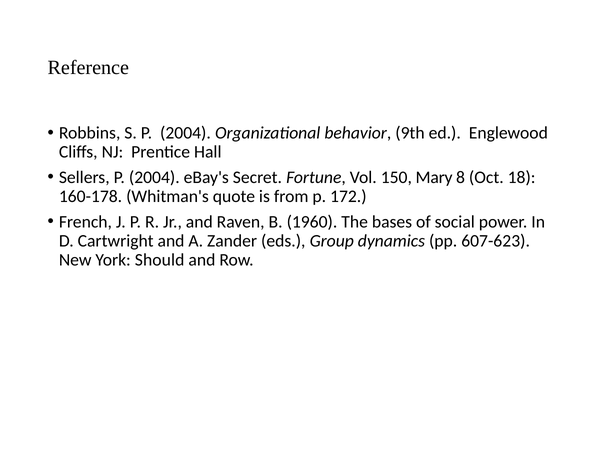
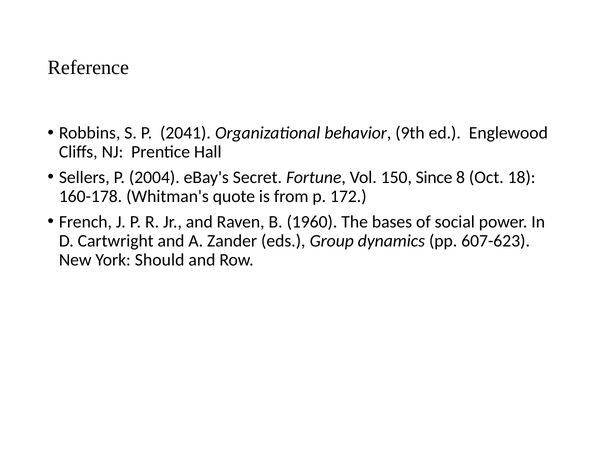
S P 2004: 2004 -> 2041
Mary: Mary -> Since
